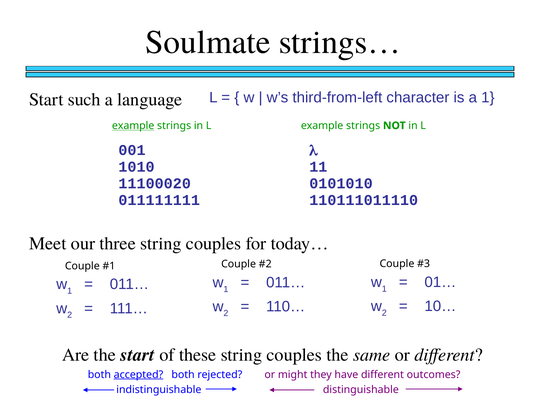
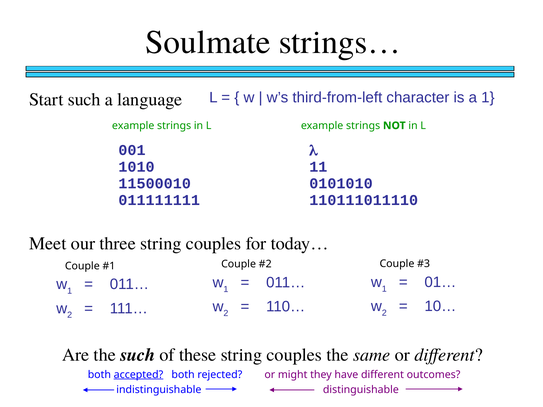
example at (133, 126) underline: present -> none
11100020: 11100020 -> 11500010
the start: start -> such
